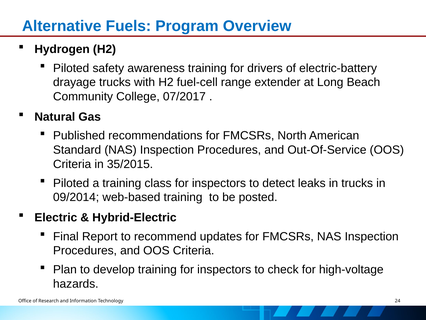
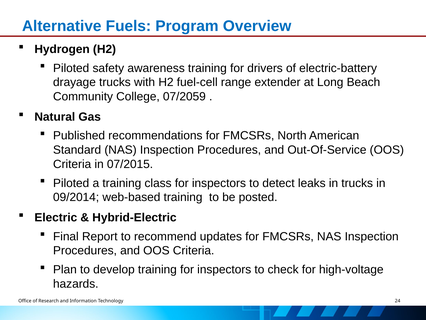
07/2017: 07/2017 -> 07/2059
35/2015: 35/2015 -> 07/2015
